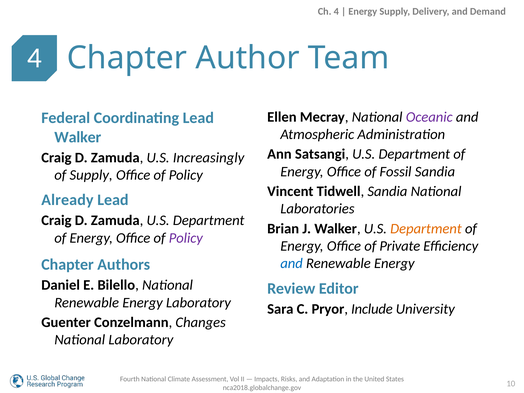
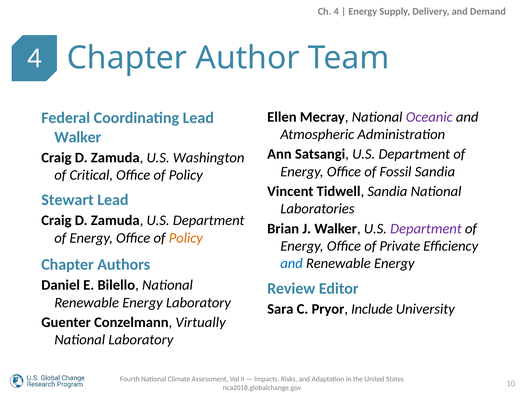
Increasingly: Increasingly -> Washington
of Supply: Supply -> Critical
Already: Already -> Stewart
Department at (426, 229) colour: orange -> purple
Policy at (186, 238) colour: purple -> orange
Changes: Changes -> Virtually
